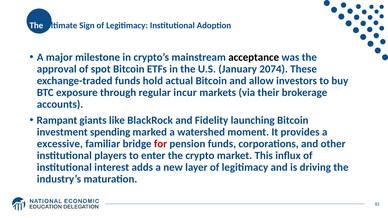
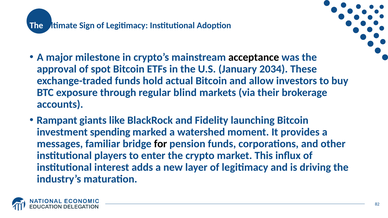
2074: 2074 -> 2034
incur: incur -> blind
excessive: excessive -> messages
for colour: red -> black
